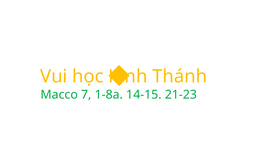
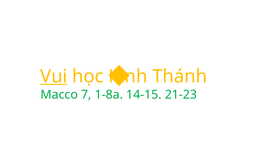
Vui underline: none -> present
